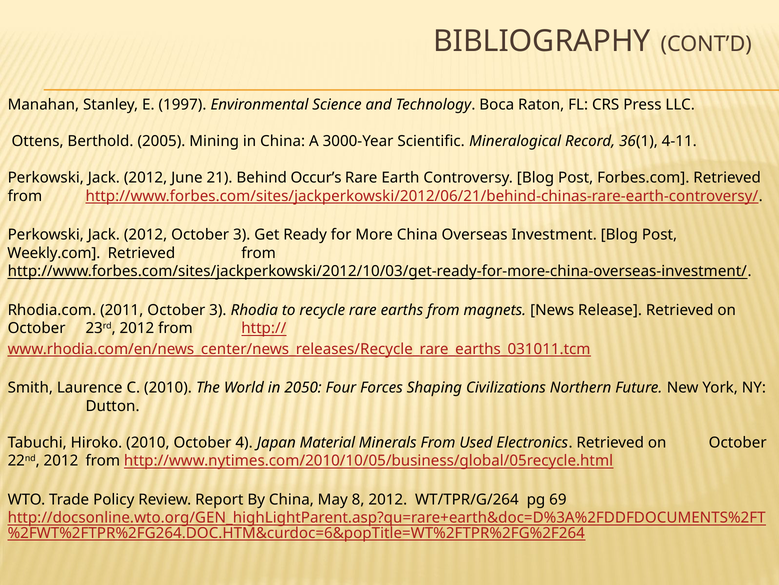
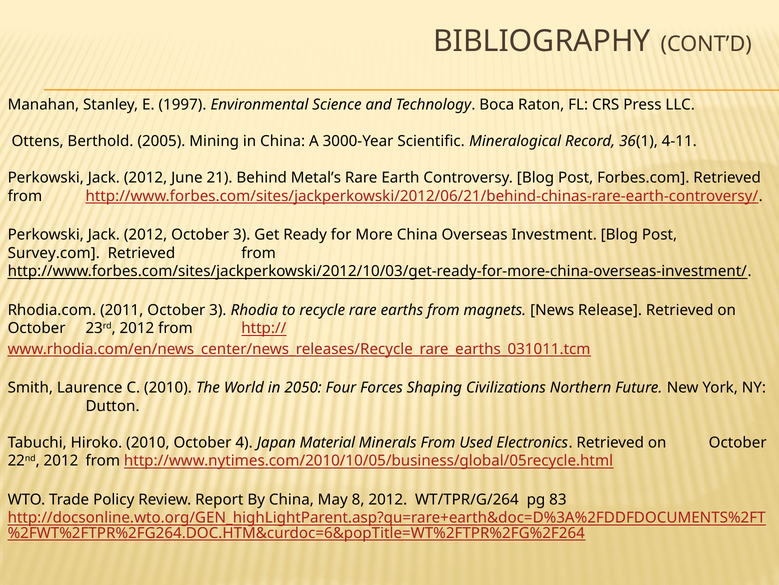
Occur’s: Occur’s -> Metal’s
Weekly.com: Weekly.com -> Survey.com
69: 69 -> 83
